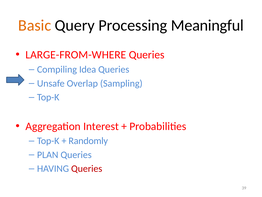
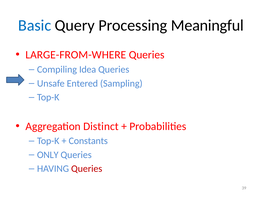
Basic colour: orange -> blue
Overlap: Overlap -> Entered
Interest: Interest -> Distinct
Randomly: Randomly -> Constants
PLAN: PLAN -> ONLY
